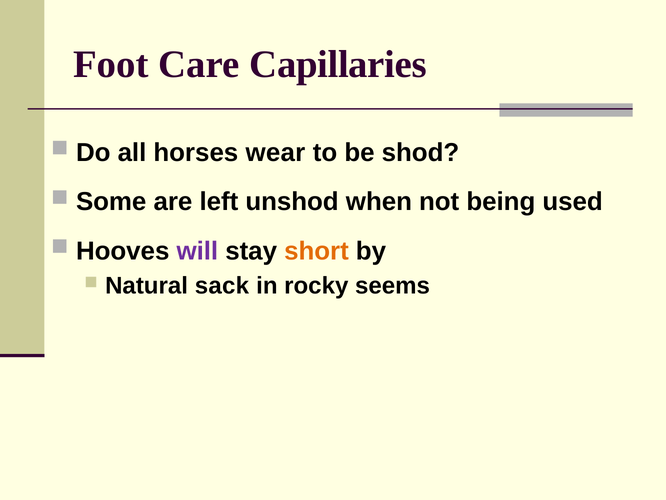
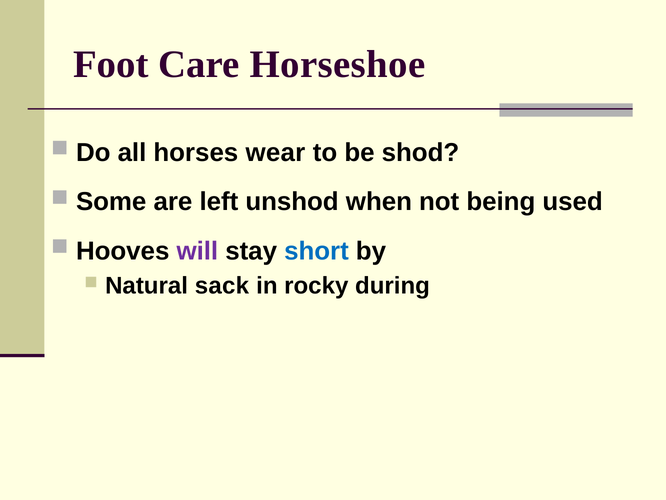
Capillaries: Capillaries -> Horseshoe
short colour: orange -> blue
seems: seems -> during
